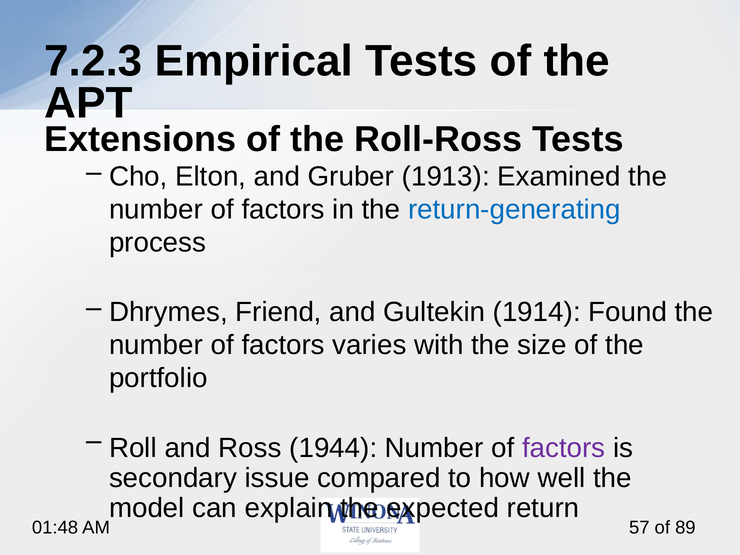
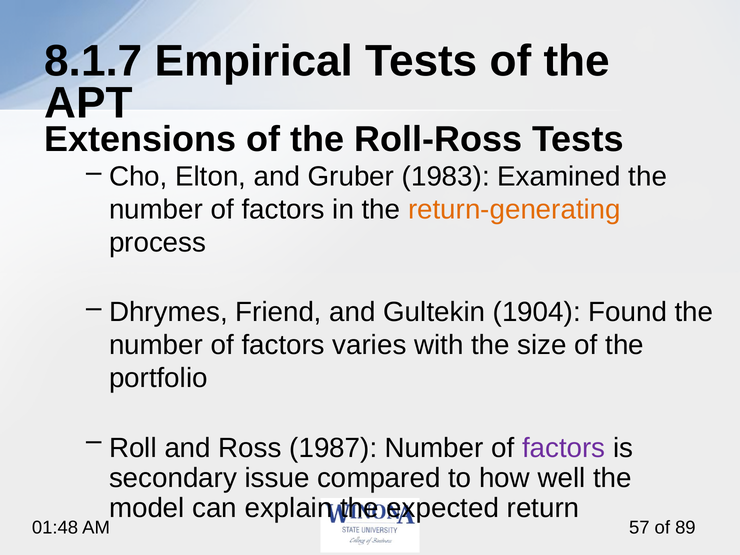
7.2.3: 7.2.3 -> 8.1.7
1913: 1913 -> 1983
return-generating colour: blue -> orange
1914: 1914 -> 1904
1944: 1944 -> 1987
